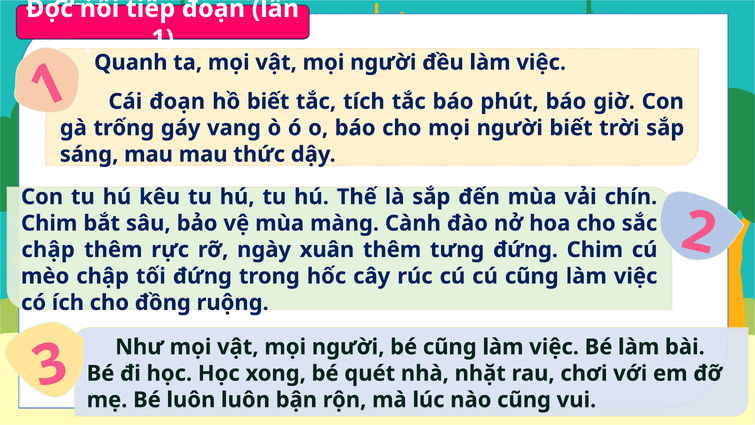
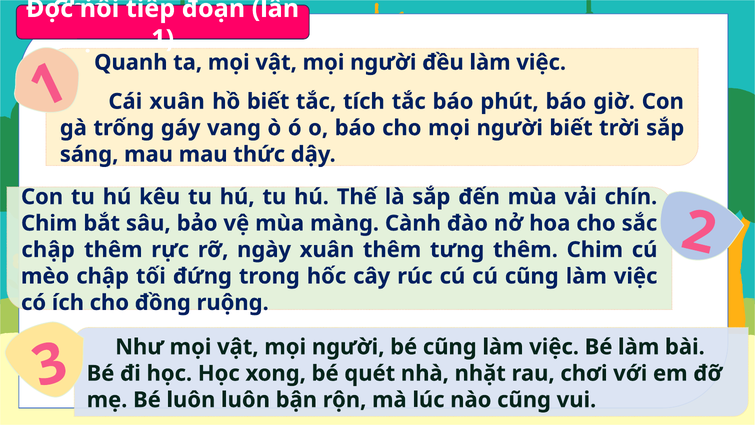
Cái đoạn: đoạn -> xuân
tưng đứng: đứng -> thêm
